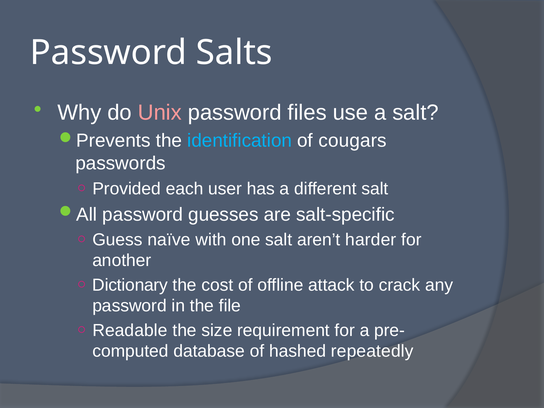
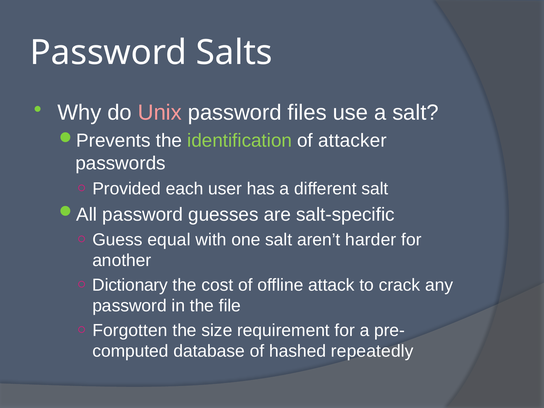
identification colour: light blue -> light green
cougars: cougars -> attacker
naïve: naïve -> equal
Readable: Readable -> Forgotten
